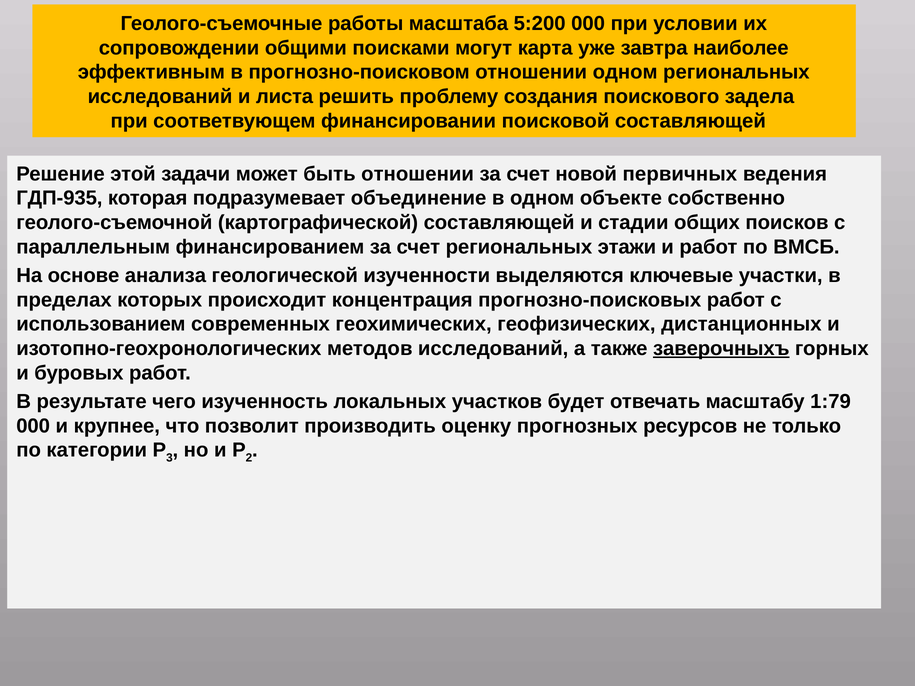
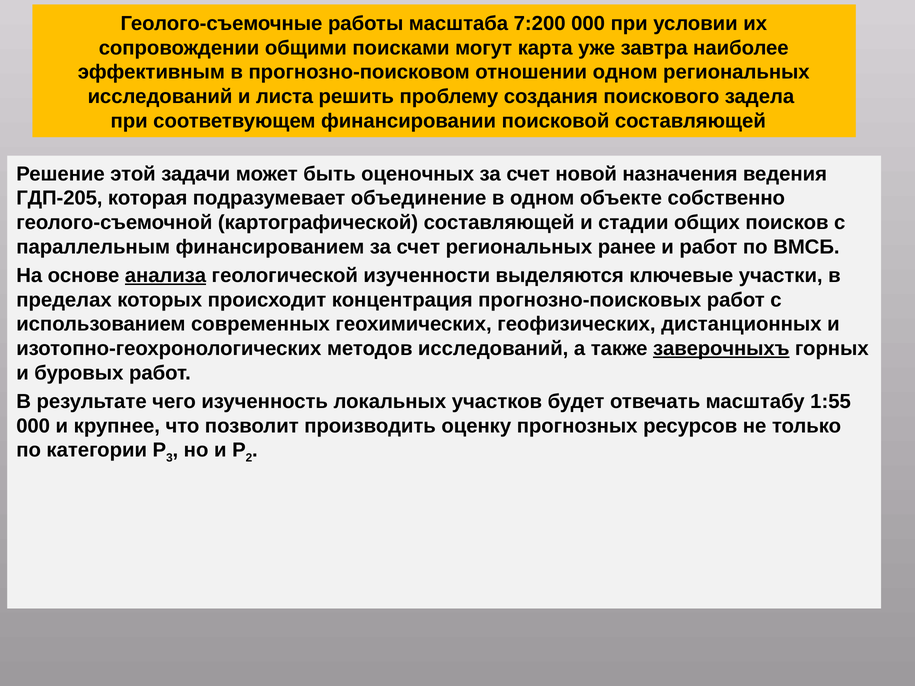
5:200: 5:200 -> 7:200
быть отношении: отношении -> оценочных
первичных: первичных -> назначения
ГДП-935: ГДП-935 -> ГДП-205
этажи: этажи -> ранее
анализа underline: none -> present
1:79: 1:79 -> 1:55
